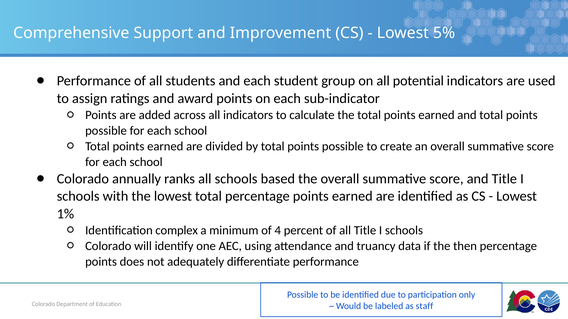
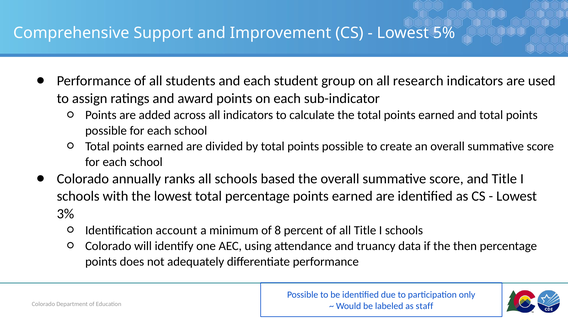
potential: potential -> research
1%: 1% -> 3%
complex: complex -> account
4: 4 -> 8
